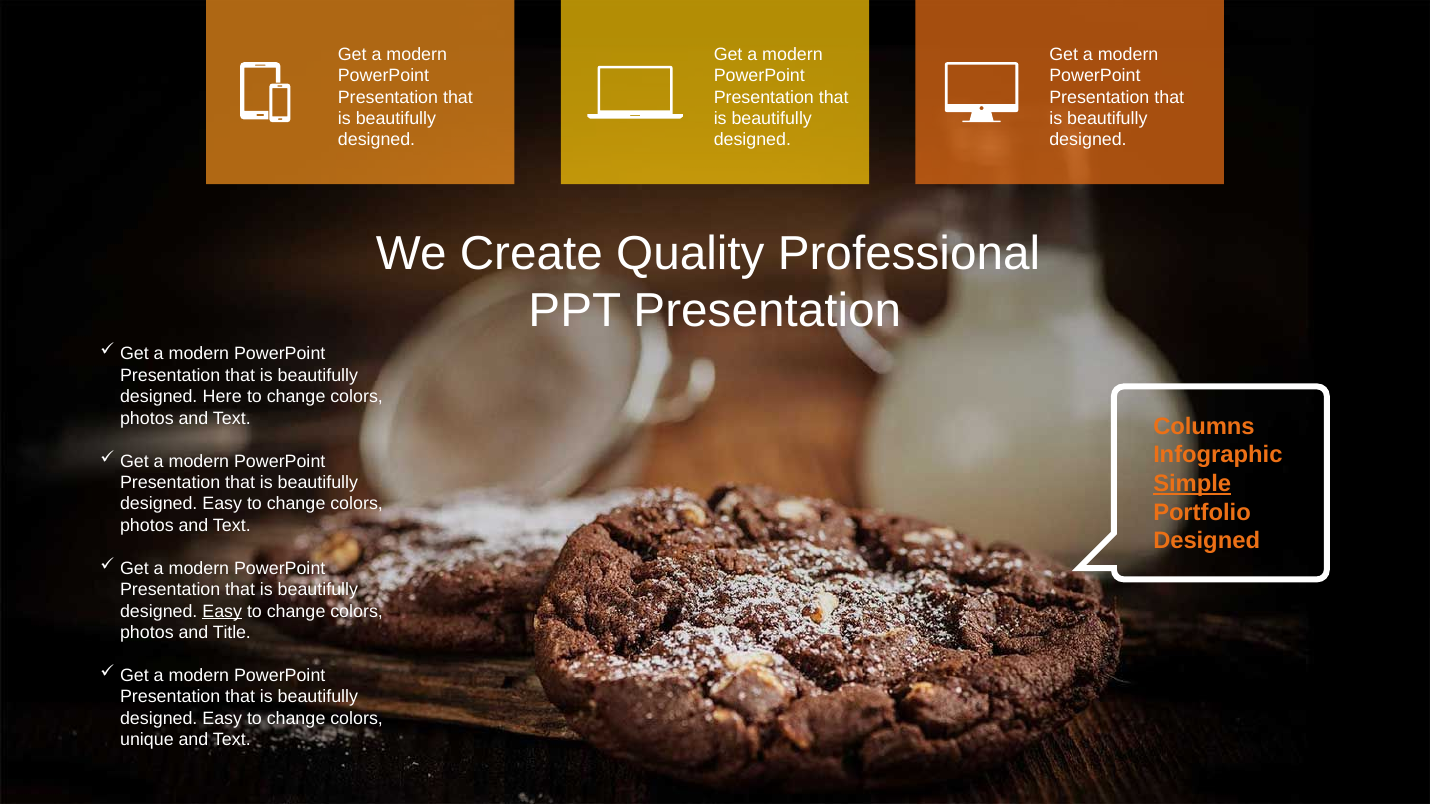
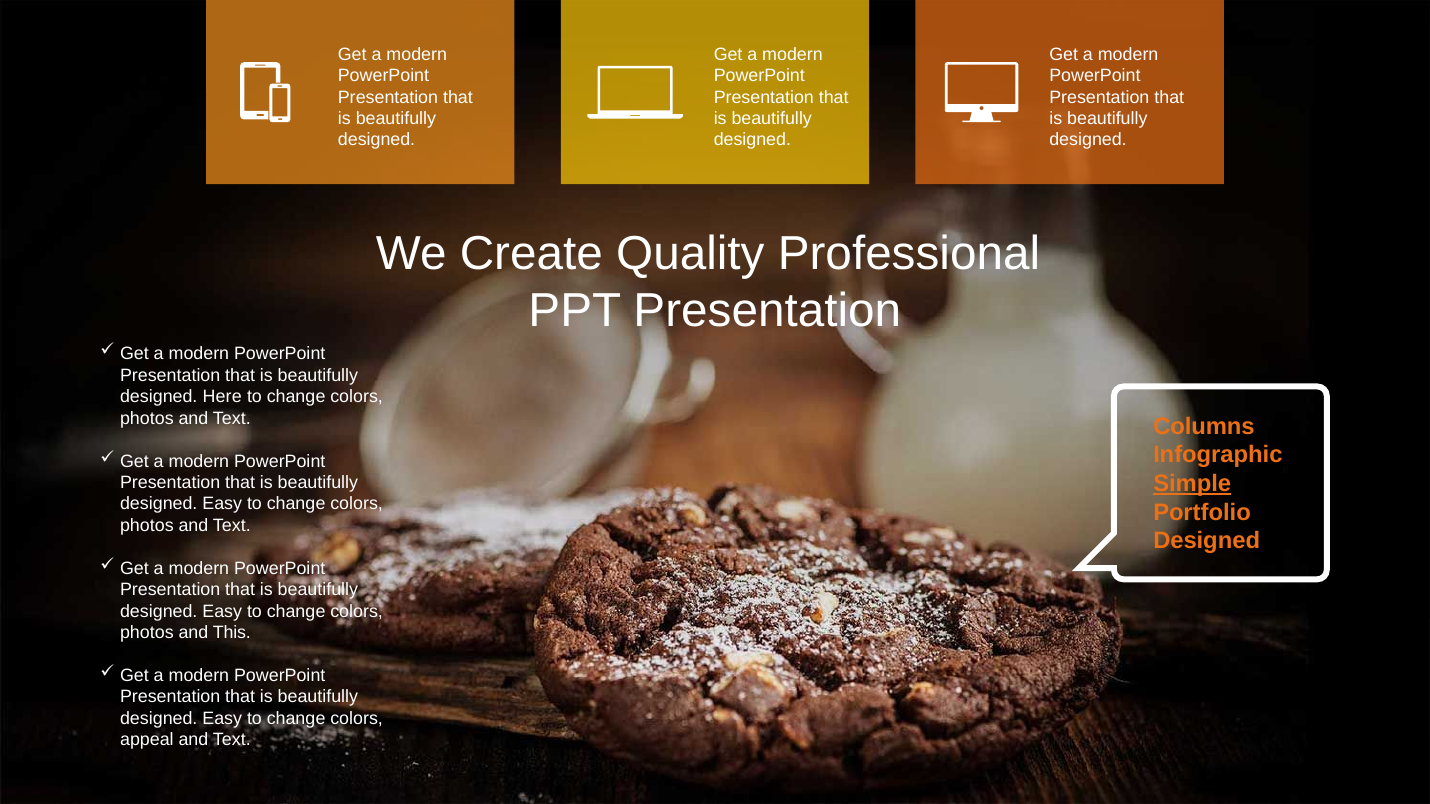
Easy at (222, 612) underline: present -> none
Title: Title -> This
unique: unique -> appeal
